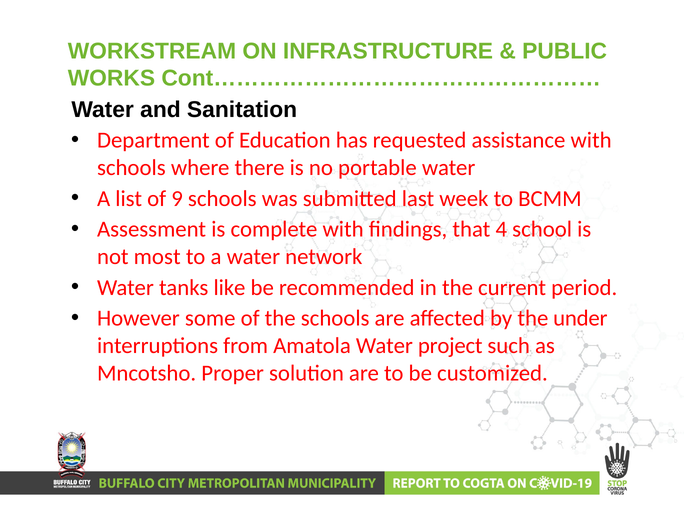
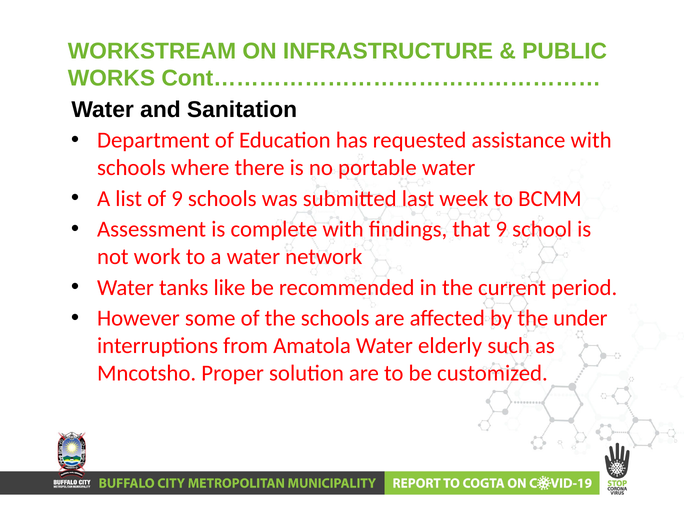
that 4: 4 -> 9
most: most -> work
project: project -> elderly
